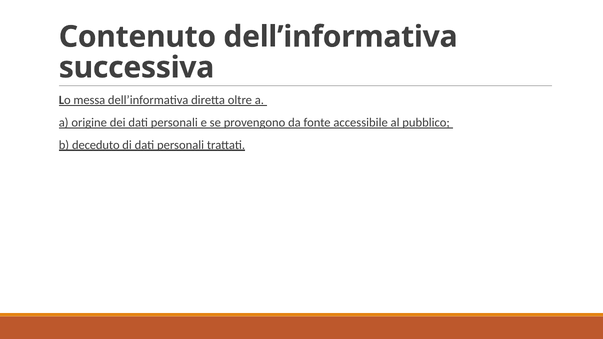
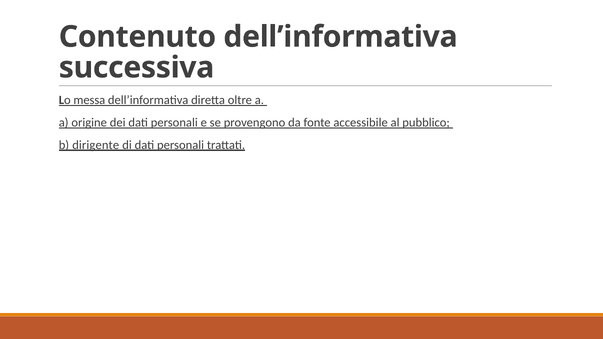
deceduto: deceduto -> dirigente
